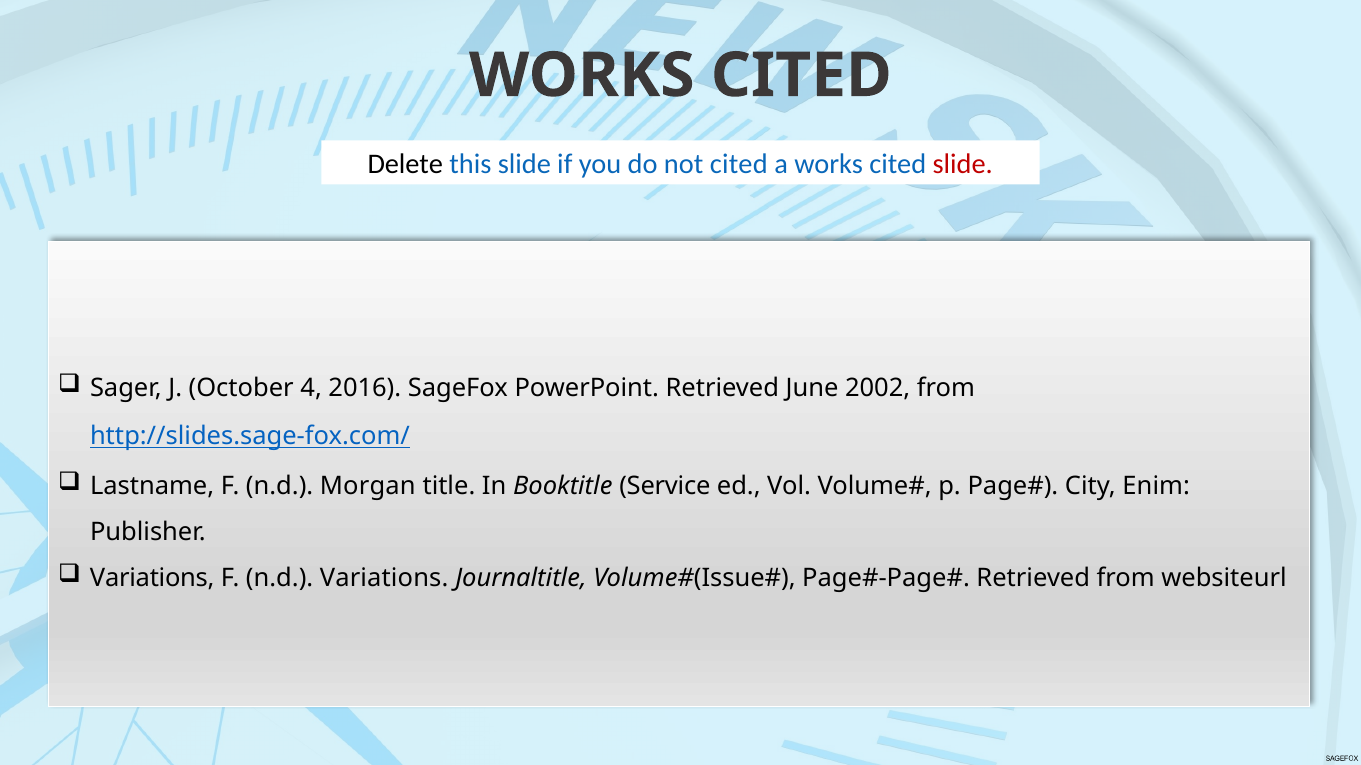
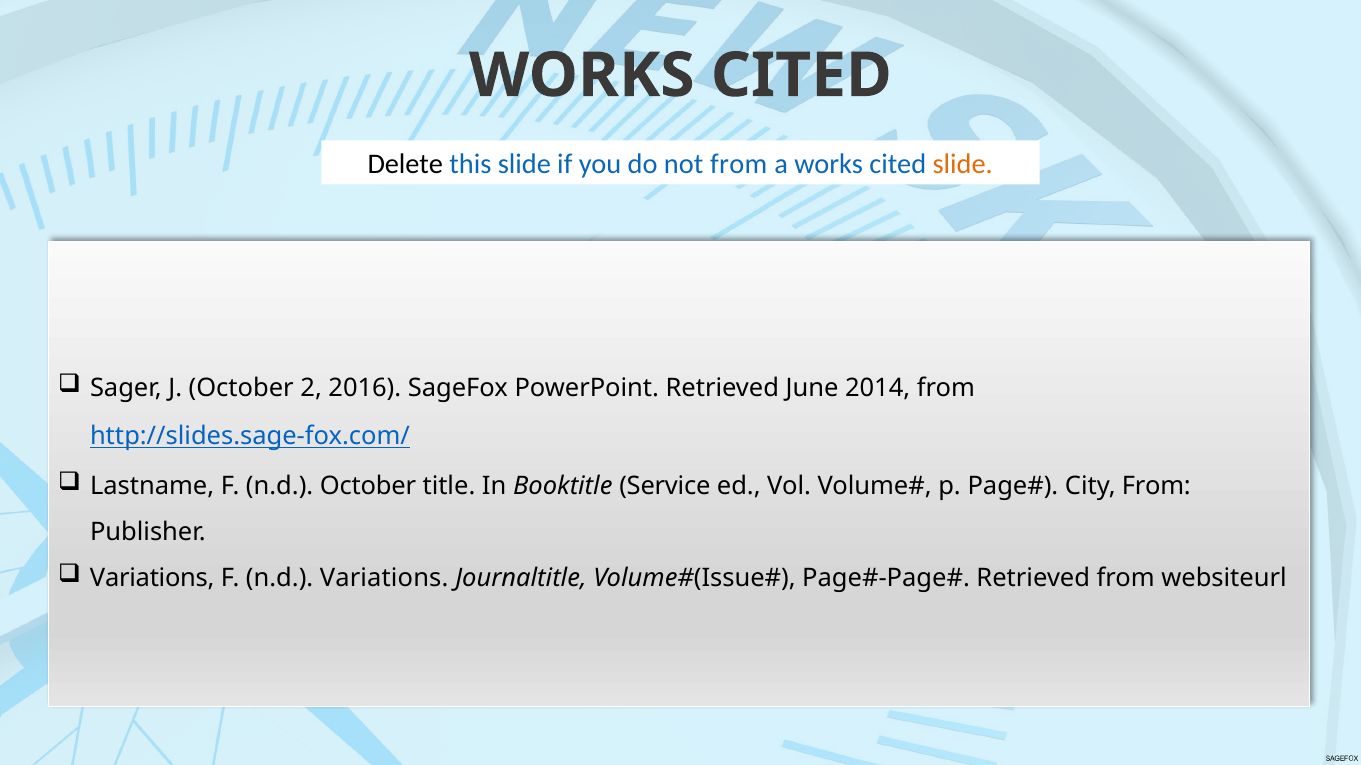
not cited: cited -> from
slide at (963, 165) colour: red -> orange
4: 4 -> 2
2002: 2002 -> 2014
n.d Morgan: Morgan -> October
City Enim: Enim -> From
